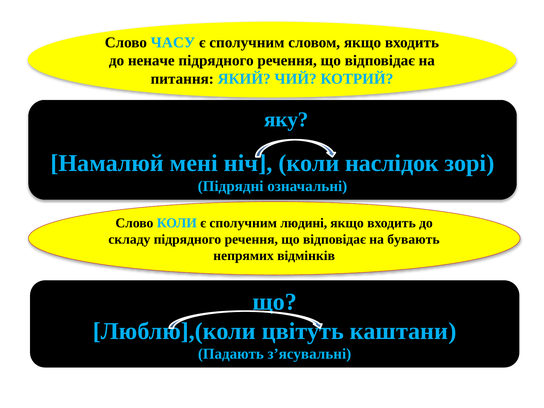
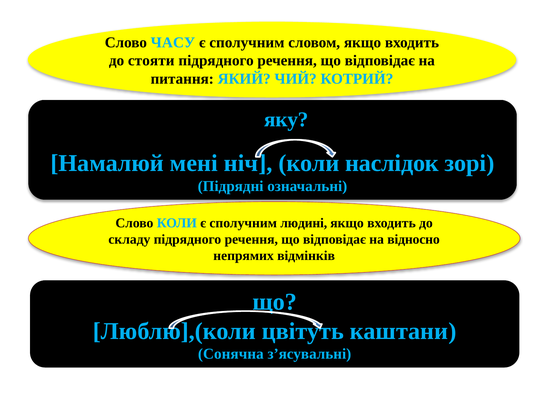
неначе: неначе -> стояти
бувають: бувають -> відносно
Падають: Падають -> Сонячна
